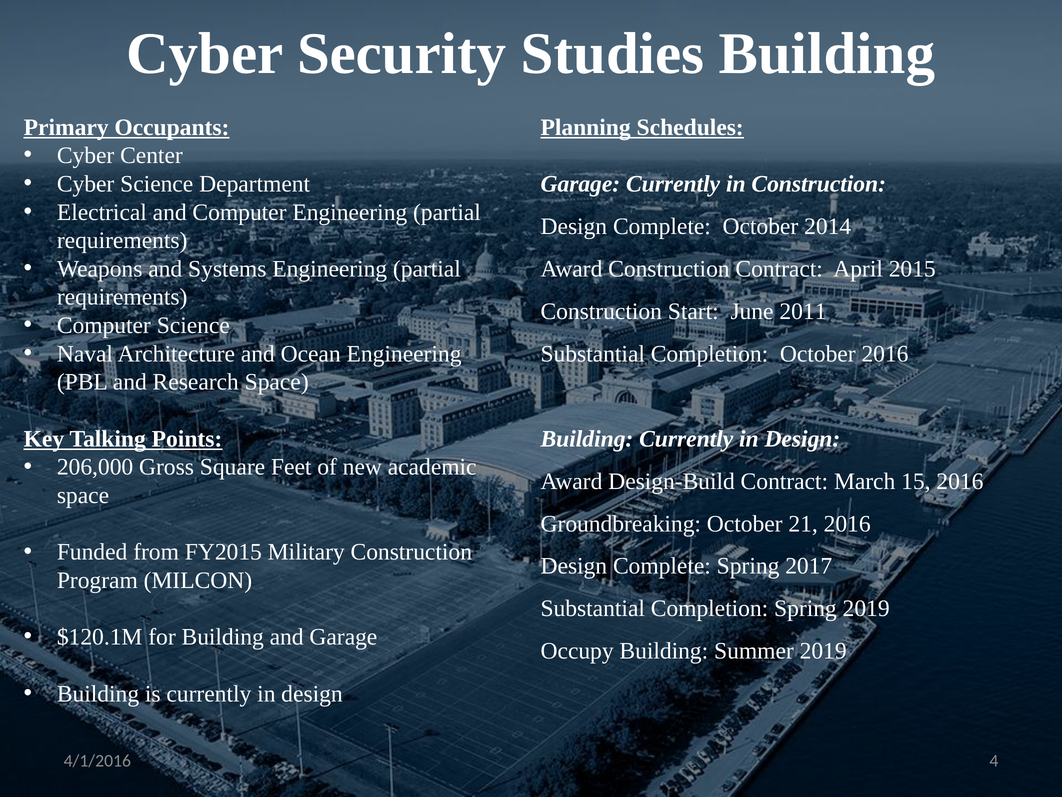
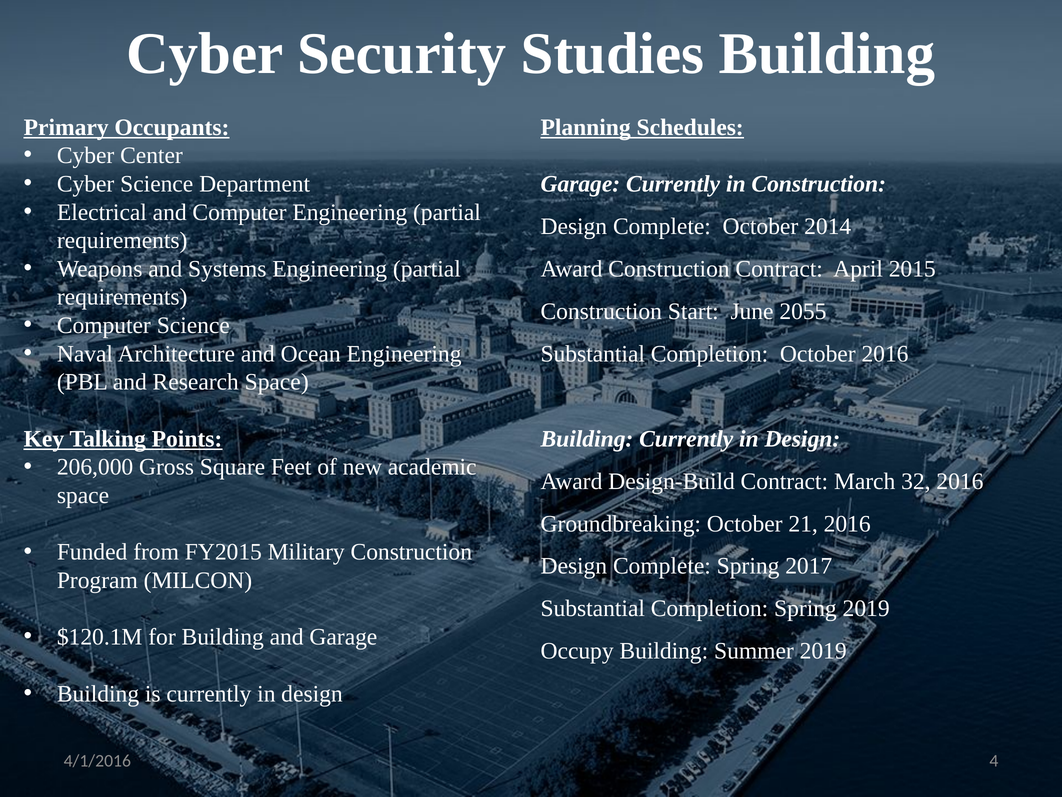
2011: 2011 -> 2055
15: 15 -> 32
